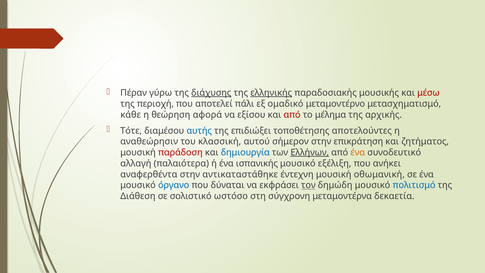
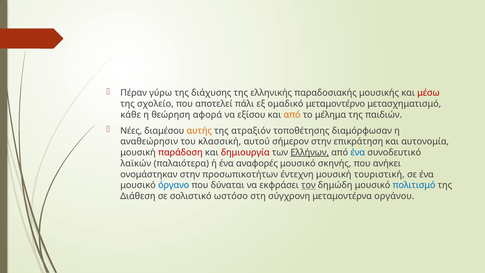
διάχυσης underline: present -> none
ελληνικής underline: present -> none
περιοχή: περιοχή -> σχολείο
από at (292, 115) colour: red -> orange
αρχικής: αρχικής -> παιδιών
Τότε: Τότε -> Νέες
αυτής colour: blue -> orange
επιδιώξει: επιδιώξει -> ατραξιόν
αποτελούντες: αποτελούντες -> διαμόρφωσαν
ζητήματος: ζητήματος -> αυτονομία
δημιουργία colour: blue -> red
ένα at (358, 152) colour: orange -> blue
αλλαγή: αλλαγή -> λαϊκών
ισπανικής: ισπανικής -> αναφορές
εξέλιξη: εξέλιξη -> σκηνής
αναφερθέντα: αναφερθέντα -> ονομάστηκαν
αντικαταστάθηκε: αντικαταστάθηκε -> προσωπικοτήτων
οθωμανική: οθωμανική -> τουριστική
δεκαετία: δεκαετία -> οργάνου
